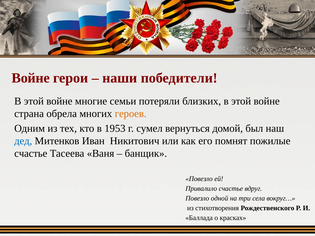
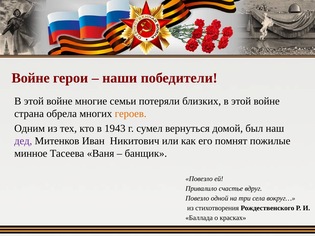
1953: 1953 -> 1943
дед colour: blue -> purple
счастье at (31, 154): счастье -> минное
